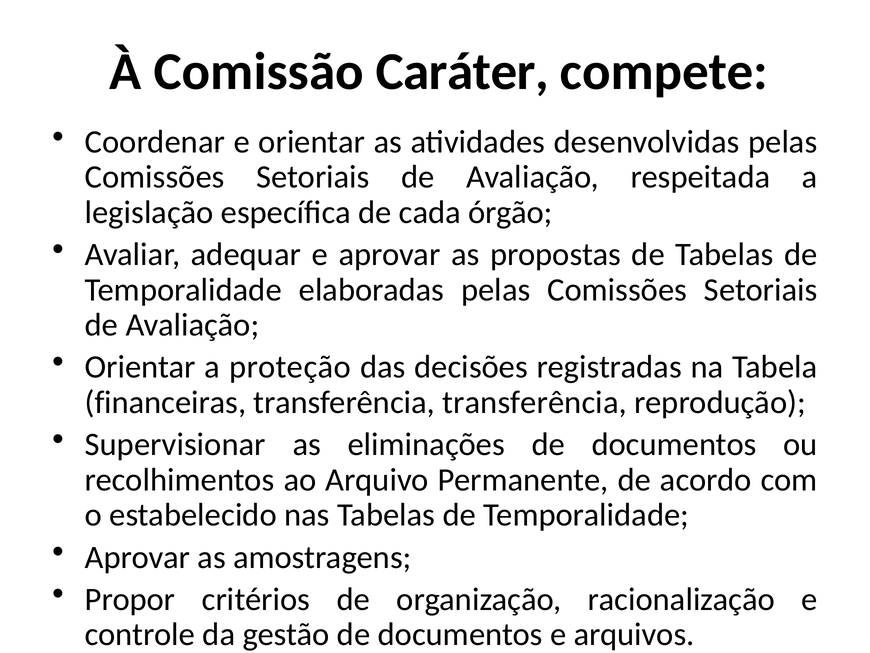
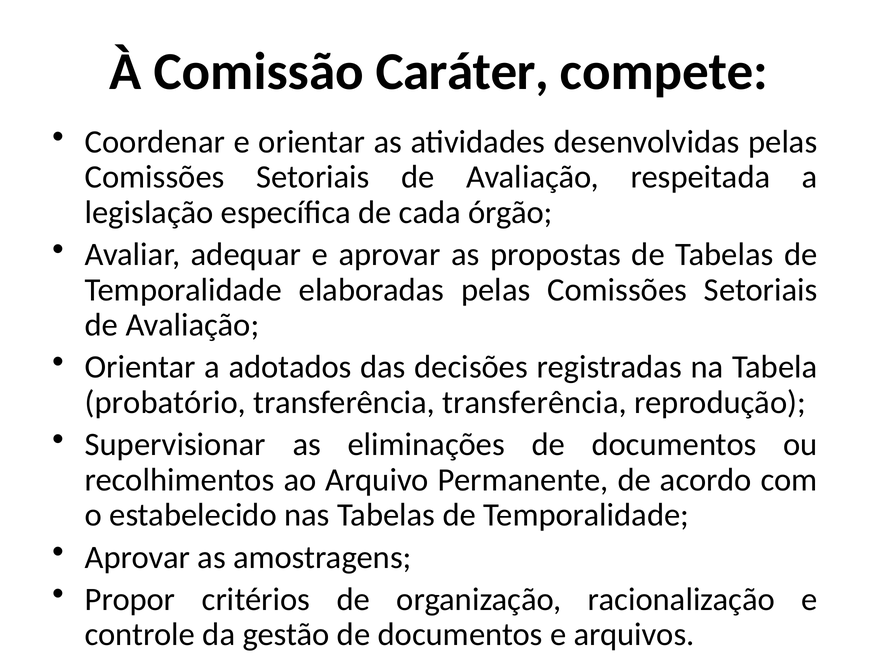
proteção: proteção -> adotados
financeiras: financeiras -> probatório
